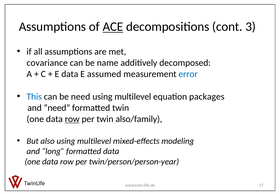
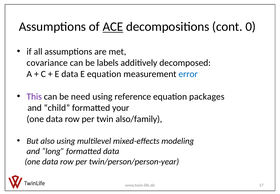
3: 3 -> 0
name: name -> labels
E assumed: assumed -> equation
This colour: blue -> purple
multilevel at (133, 96): multilevel -> reference
and need: need -> child
formatted twin: twin -> your
row at (72, 119) underline: present -> none
